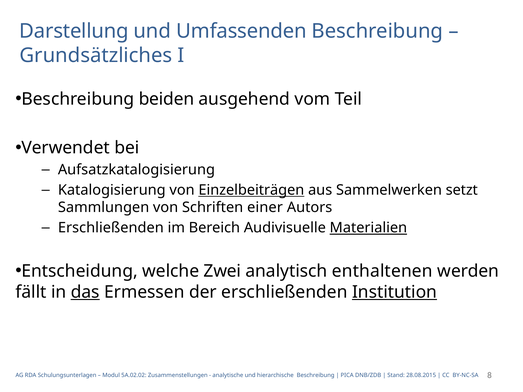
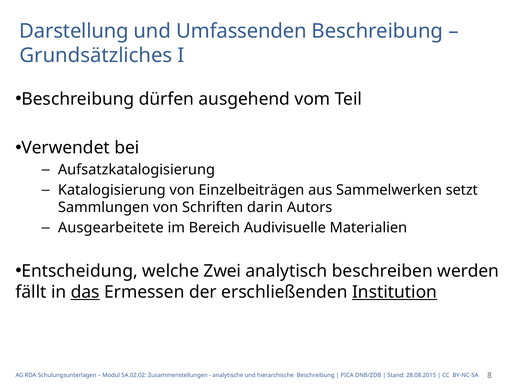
beiden: beiden -> dürfen
Einzelbeiträgen underline: present -> none
einer: einer -> darin
Erschließenden at (111, 228): Erschließenden -> Ausgearbeitete
Materialien underline: present -> none
enthaltenen: enthaltenen -> beschreiben
